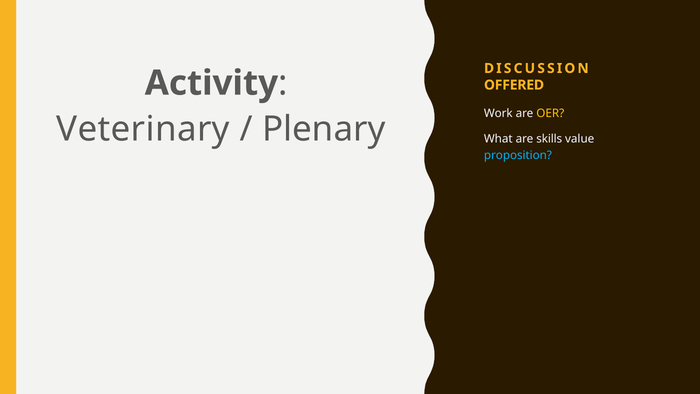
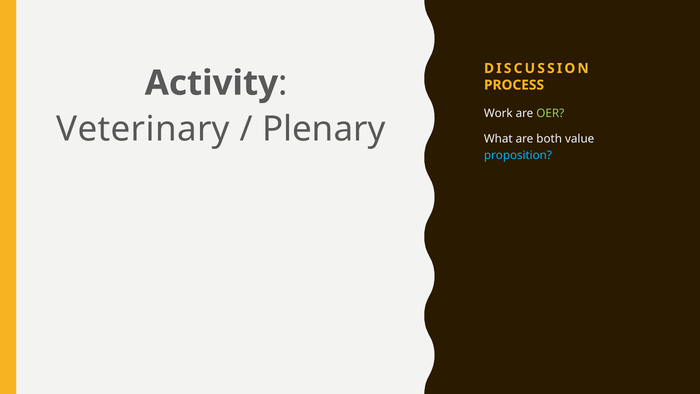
OFFERED: OFFERED -> PROCESS
OER colour: yellow -> light green
skills: skills -> both
